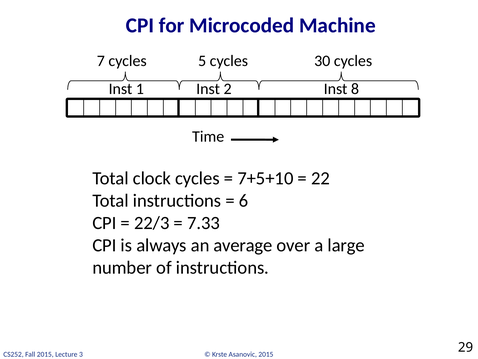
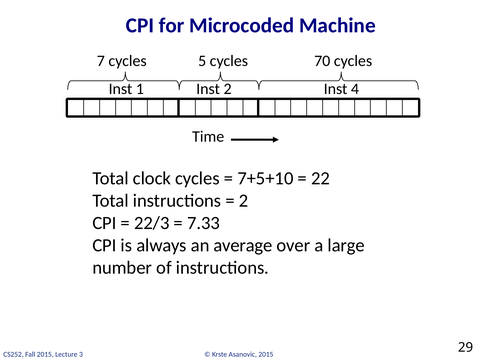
30: 30 -> 70
8: 8 -> 4
6 at (244, 200): 6 -> 2
